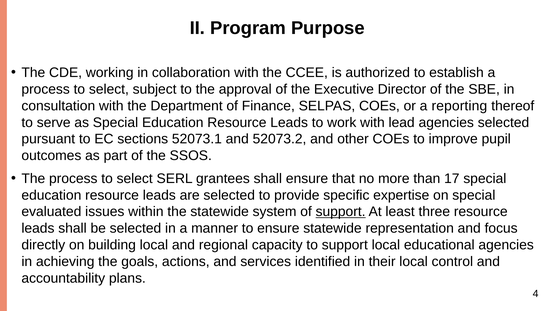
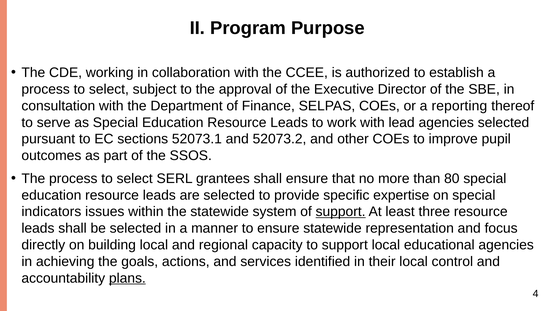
17: 17 -> 80
evaluated: evaluated -> indicators
plans underline: none -> present
